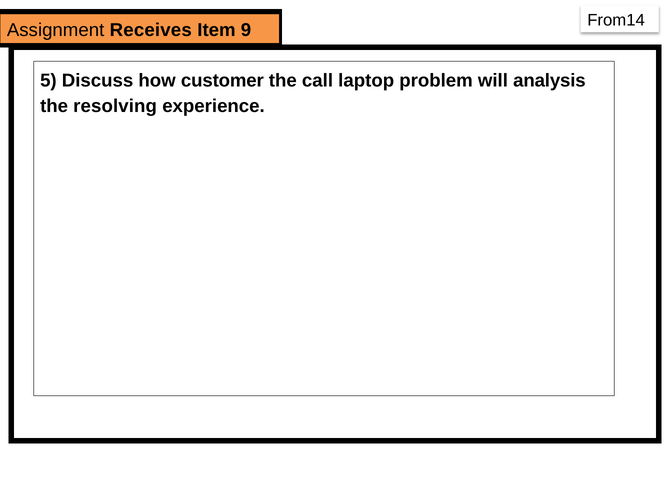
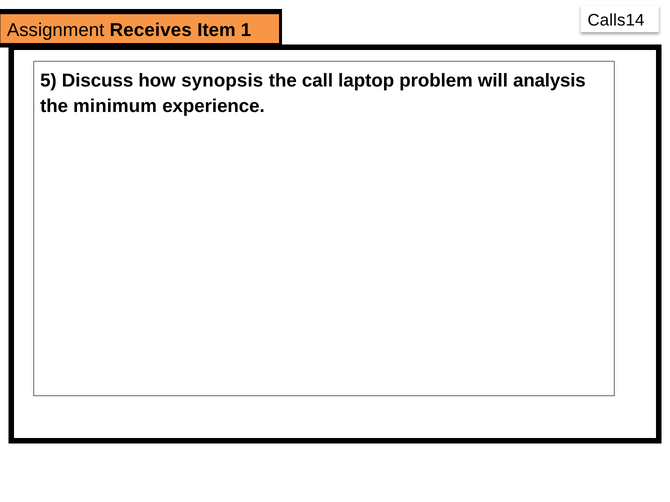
From14: From14 -> Calls14
9: 9 -> 1
customer: customer -> synopsis
resolving: resolving -> minimum
